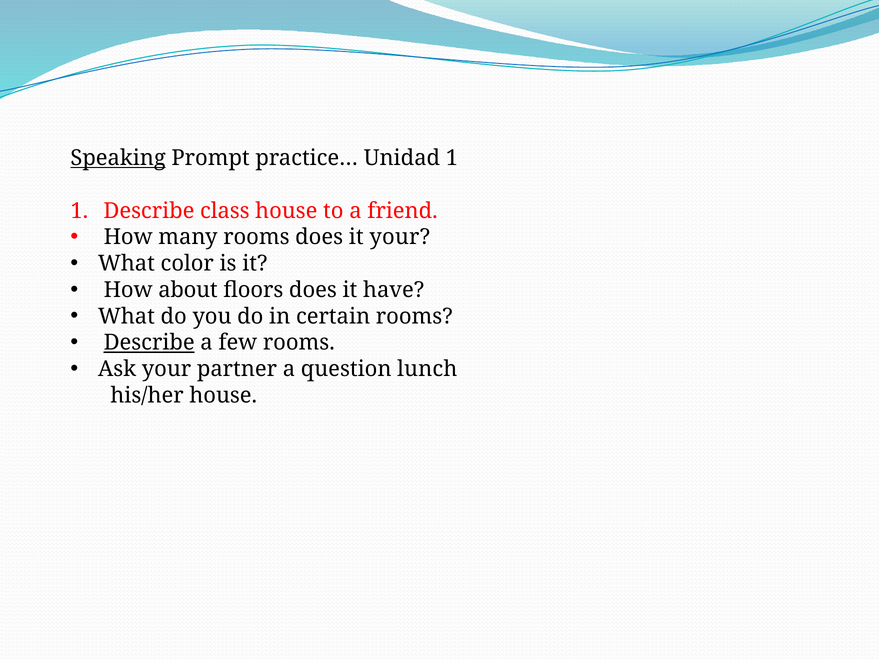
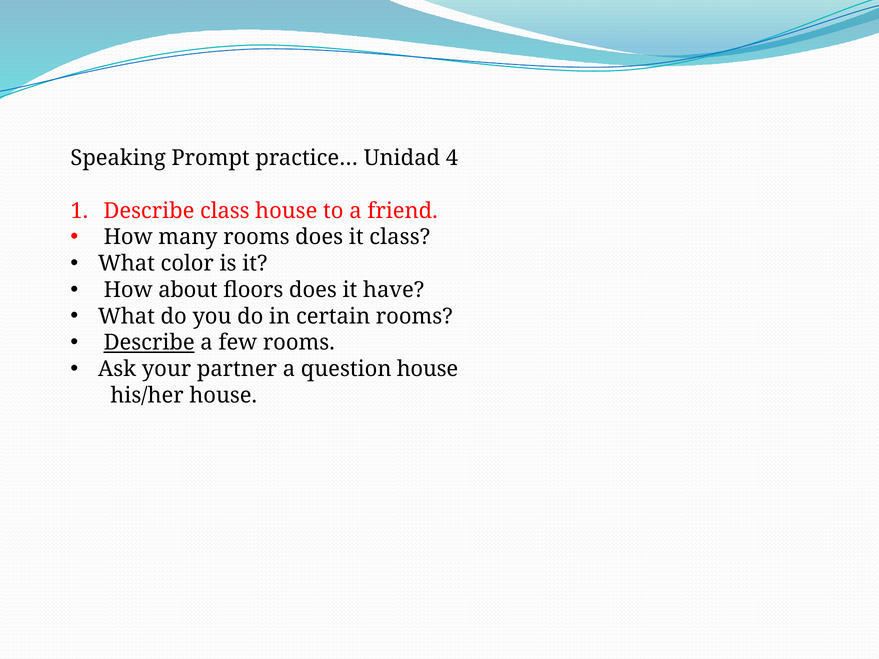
Speaking underline: present -> none
Unidad 1: 1 -> 4
it your: your -> class
question lunch: lunch -> house
